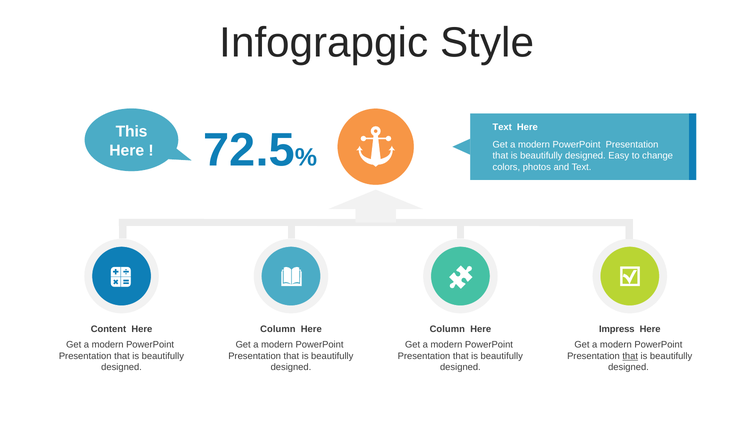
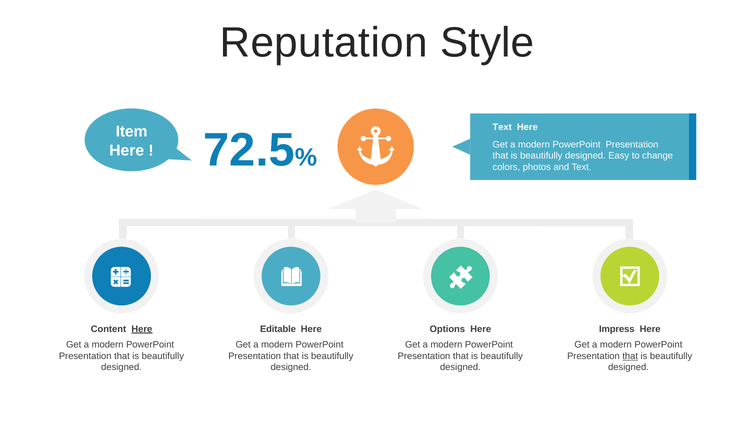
Infograpgic: Infograpgic -> Reputation
This: This -> Item
Here at (142, 329) underline: none -> present
Column at (278, 329): Column -> Editable
Column at (447, 329): Column -> Options
